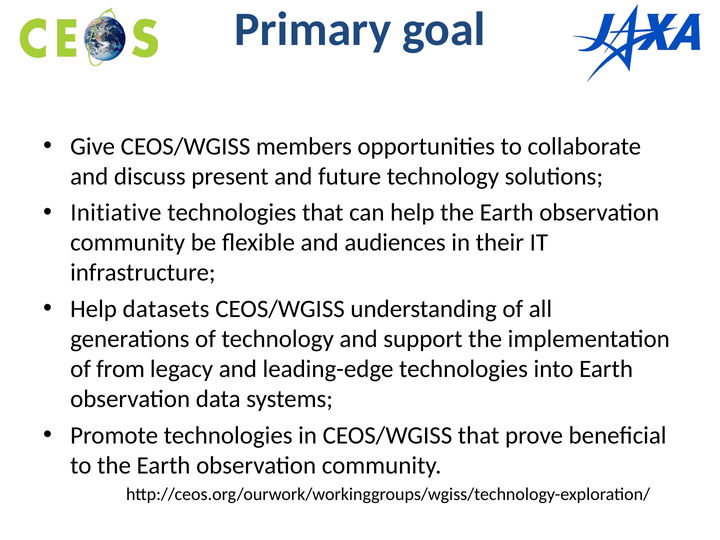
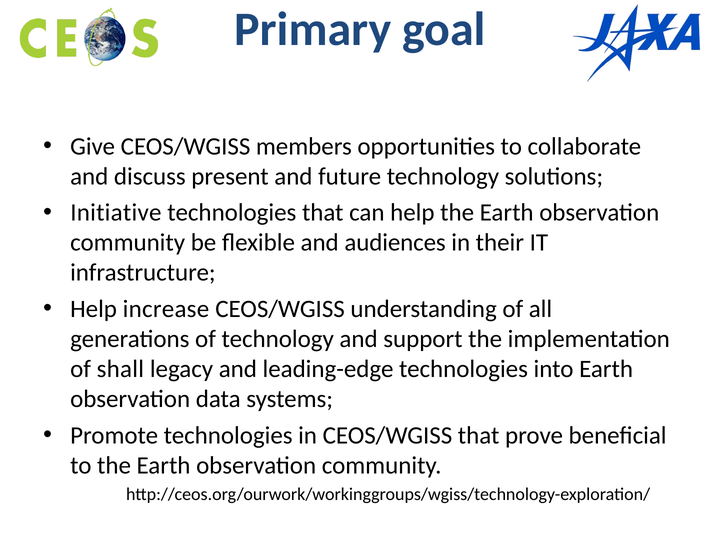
datasets: datasets -> increase
from: from -> shall
